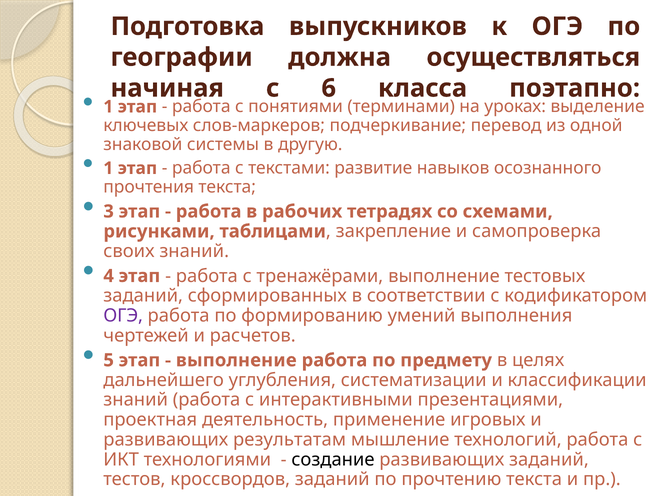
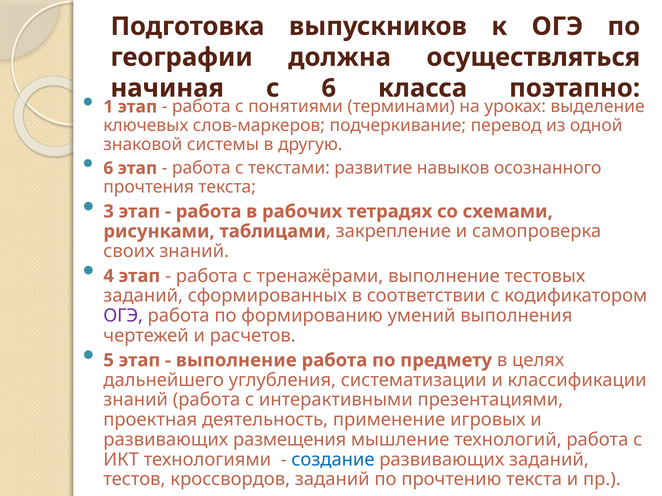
1 at (108, 168): 1 -> 6
результатам: результатам -> размещения
создание colour: black -> blue
